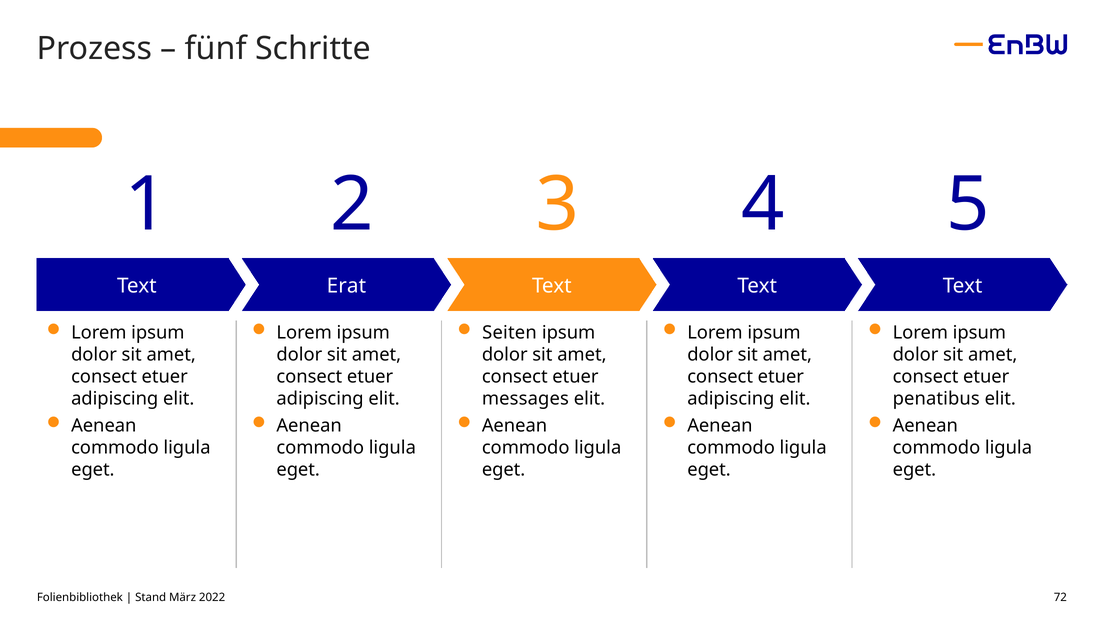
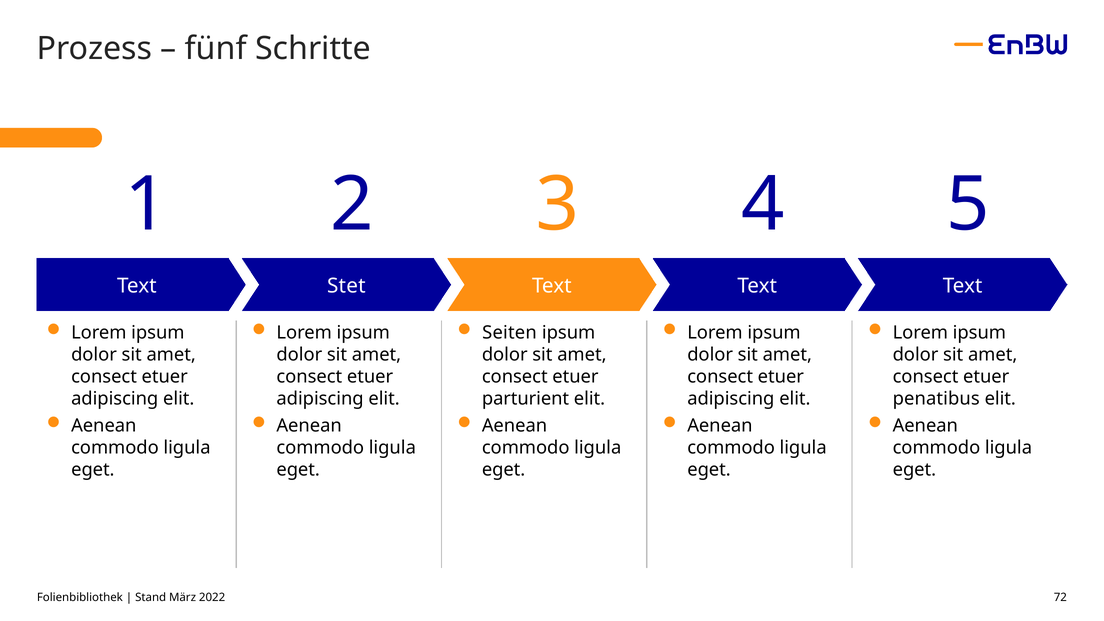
Erat: Erat -> Stet
messages: messages -> parturient
